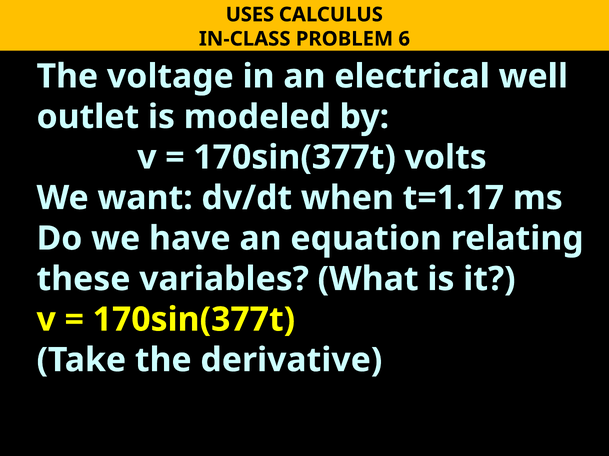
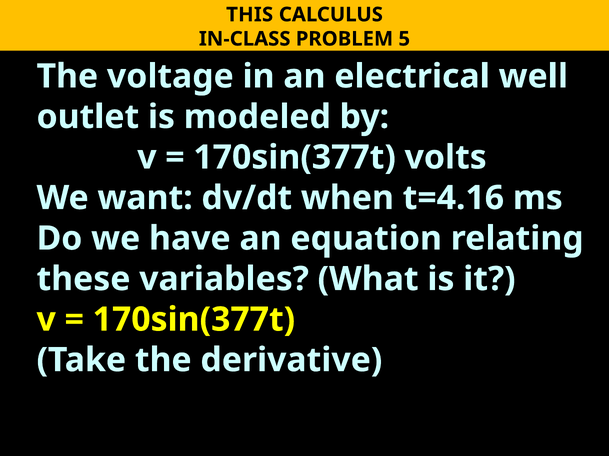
USES: USES -> THIS
6: 6 -> 5
t=1.17: t=1.17 -> t=4.16
